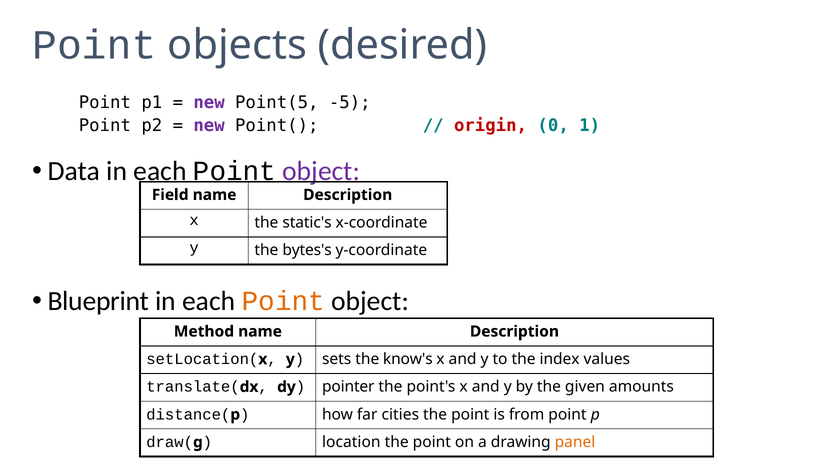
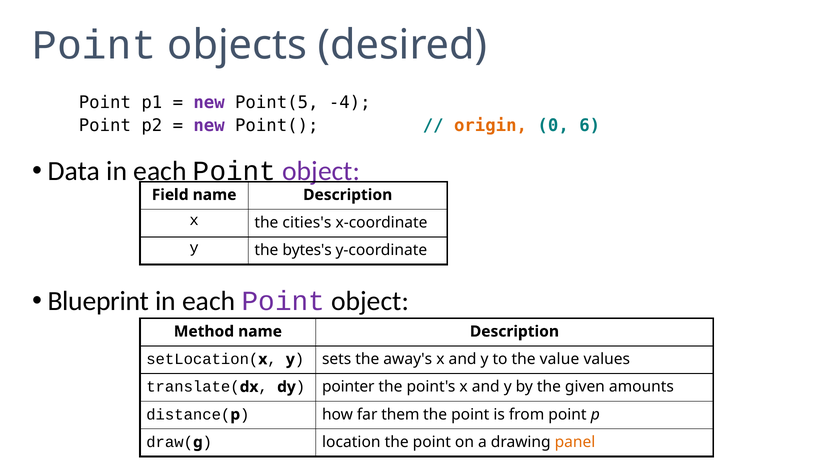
-5: -5 -> -4
origin colour: red -> orange
1: 1 -> 6
static's: static's -> cities's
Point at (283, 301) colour: orange -> purple
know's: know's -> away's
index: index -> value
cities: cities -> them
